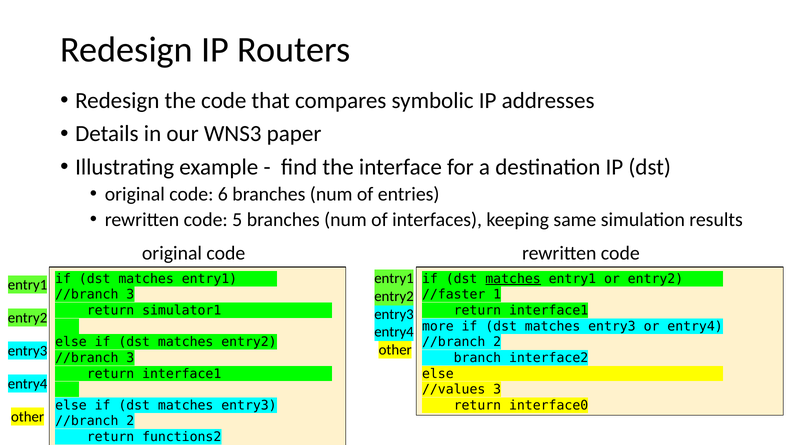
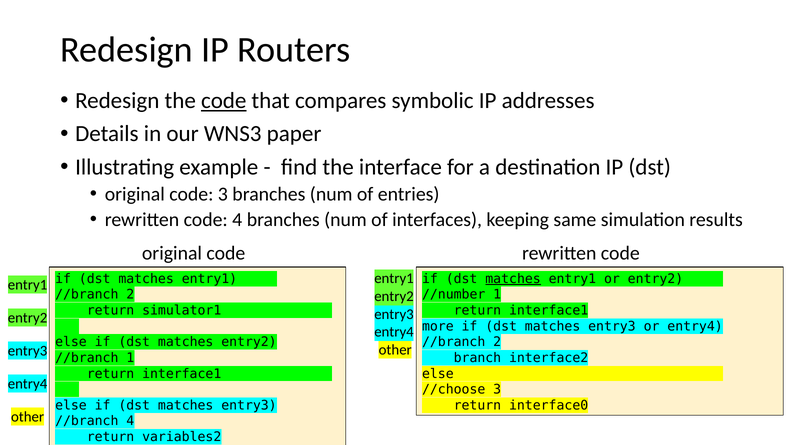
code at (224, 101) underline: none -> present
code 6: 6 -> 3
code 5: 5 -> 4
3 at (130, 295): 3 -> 2
//faster: //faster -> //number
3 at (130, 358): 3 -> 1
//values: //values -> //choose
2 at (130, 421): 2 -> 4
functions2: functions2 -> variables2
